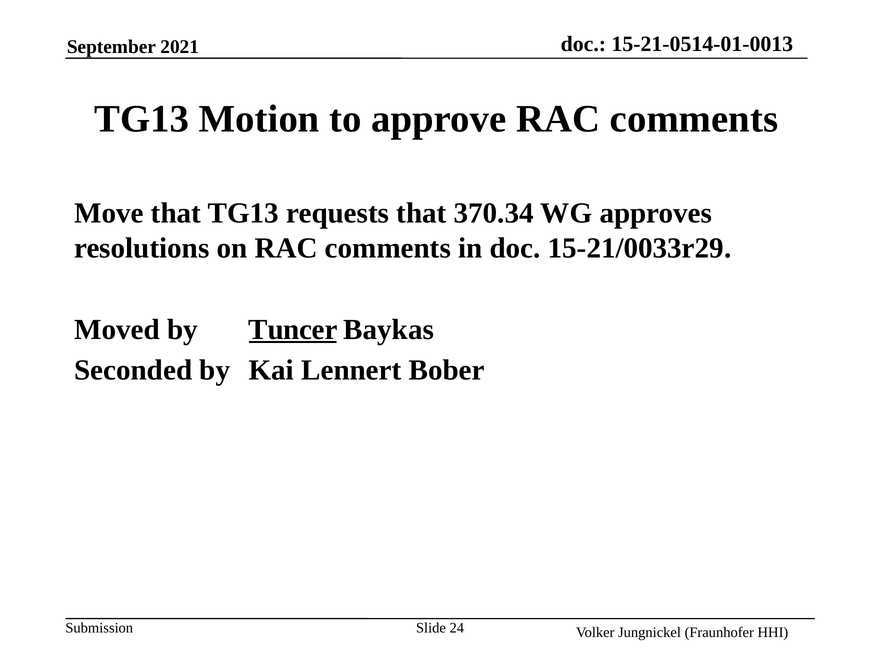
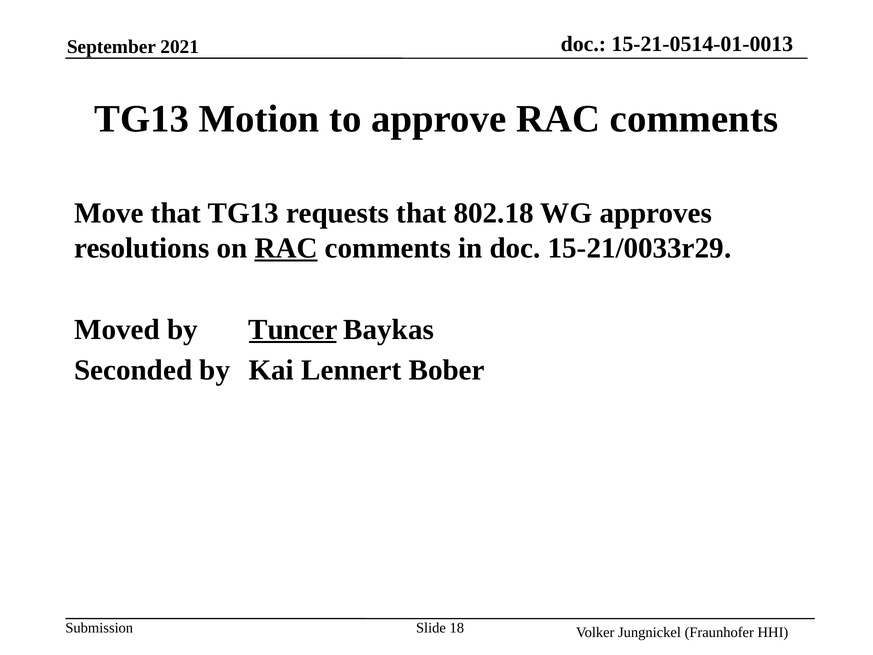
370.34: 370.34 -> 802.18
RAC at (286, 248) underline: none -> present
24: 24 -> 18
